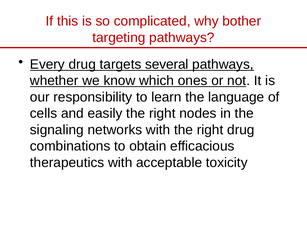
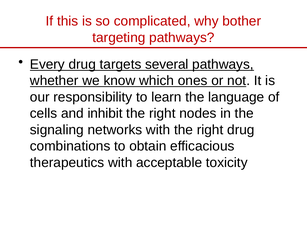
easily: easily -> inhibit
